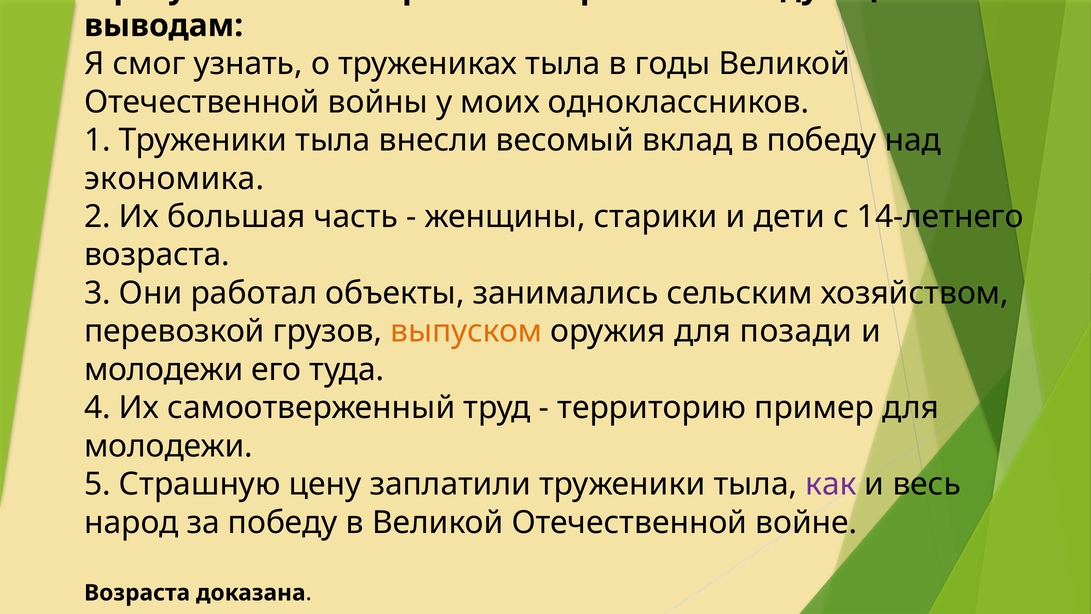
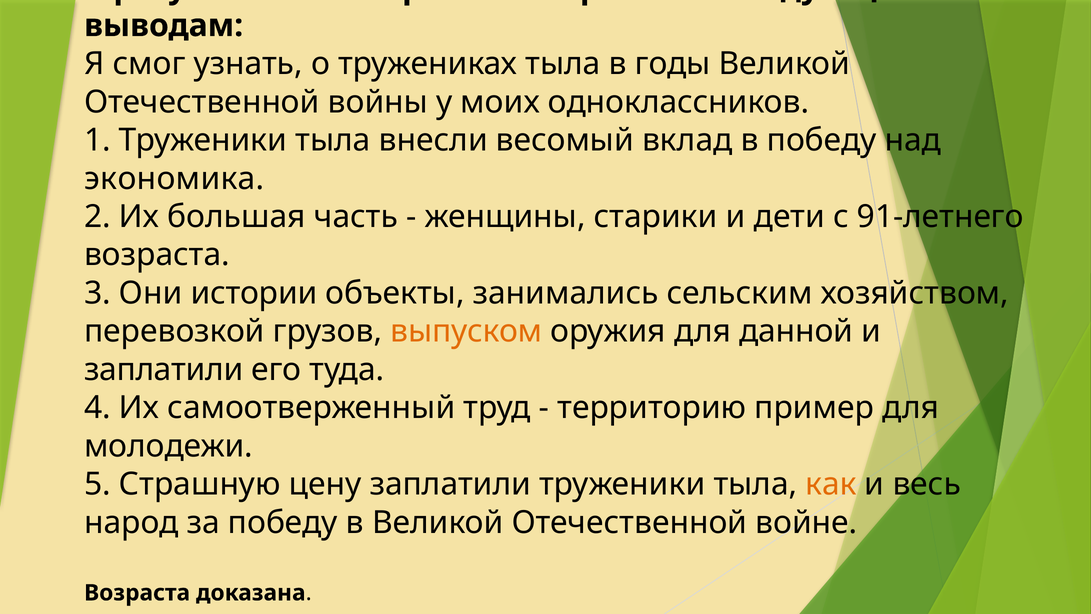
14-летнего: 14-летнего -> 91-летнего
работал: работал -> истории
позади: позади -> данной
молодежи at (164, 369): молодежи -> заплатили
как colour: purple -> orange
